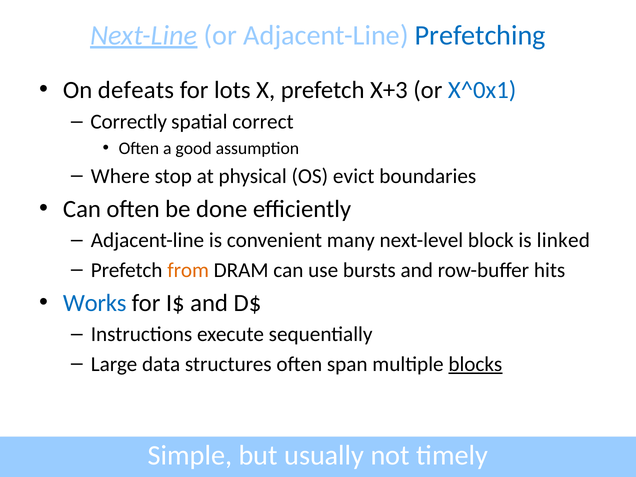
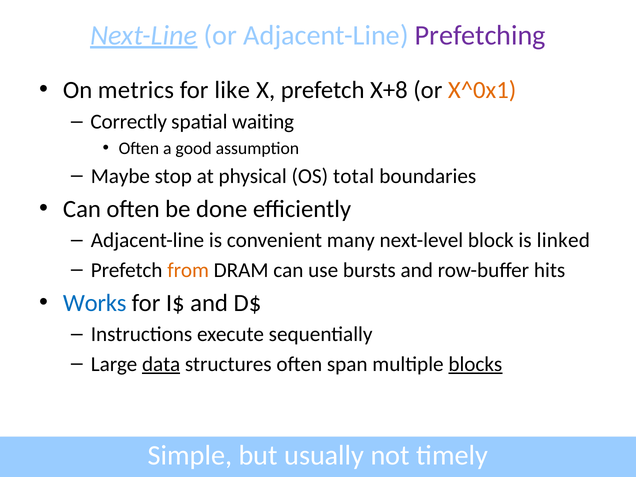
Prefetching colour: blue -> purple
defeats: defeats -> metrics
lots: lots -> like
X+3: X+3 -> X+8
X^0x1 colour: blue -> orange
correct: correct -> waiting
Where: Where -> Maybe
evict: evict -> total
data underline: none -> present
